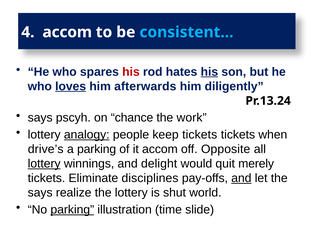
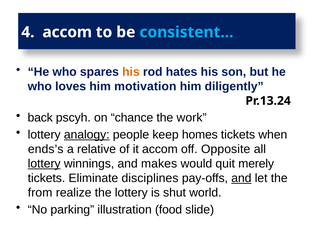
his at (131, 72) colour: red -> orange
his at (209, 72) underline: present -> none
loves underline: present -> none
afterwards: afterwards -> motivation
says at (40, 118): says -> back
keep tickets: tickets -> homes
drive’s: drive’s -> ends’s
a parking: parking -> relative
delight: delight -> makes
says at (40, 193): says -> from
parking at (72, 210) underline: present -> none
time: time -> food
